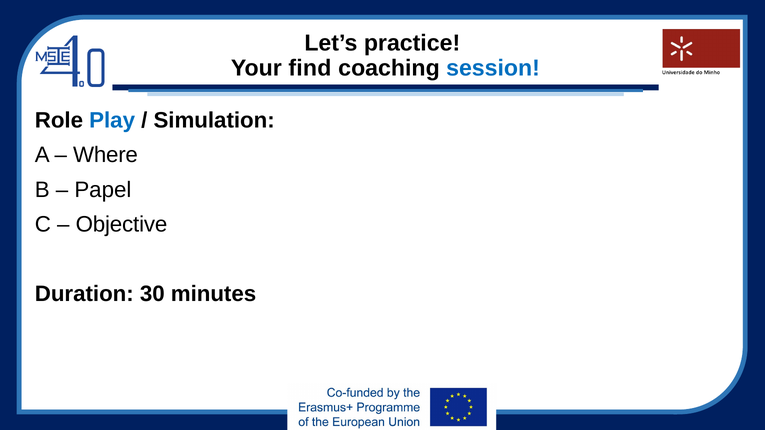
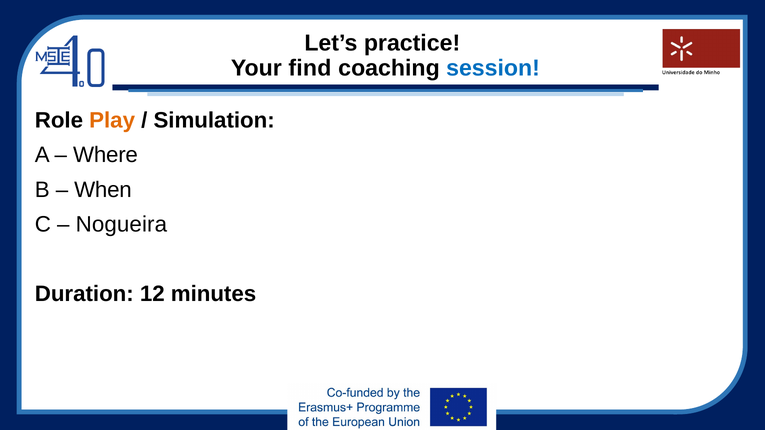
Play colour: blue -> orange
Papel: Papel -> When
Objective: Objective -> Nogueira
30: 30 -> 12
